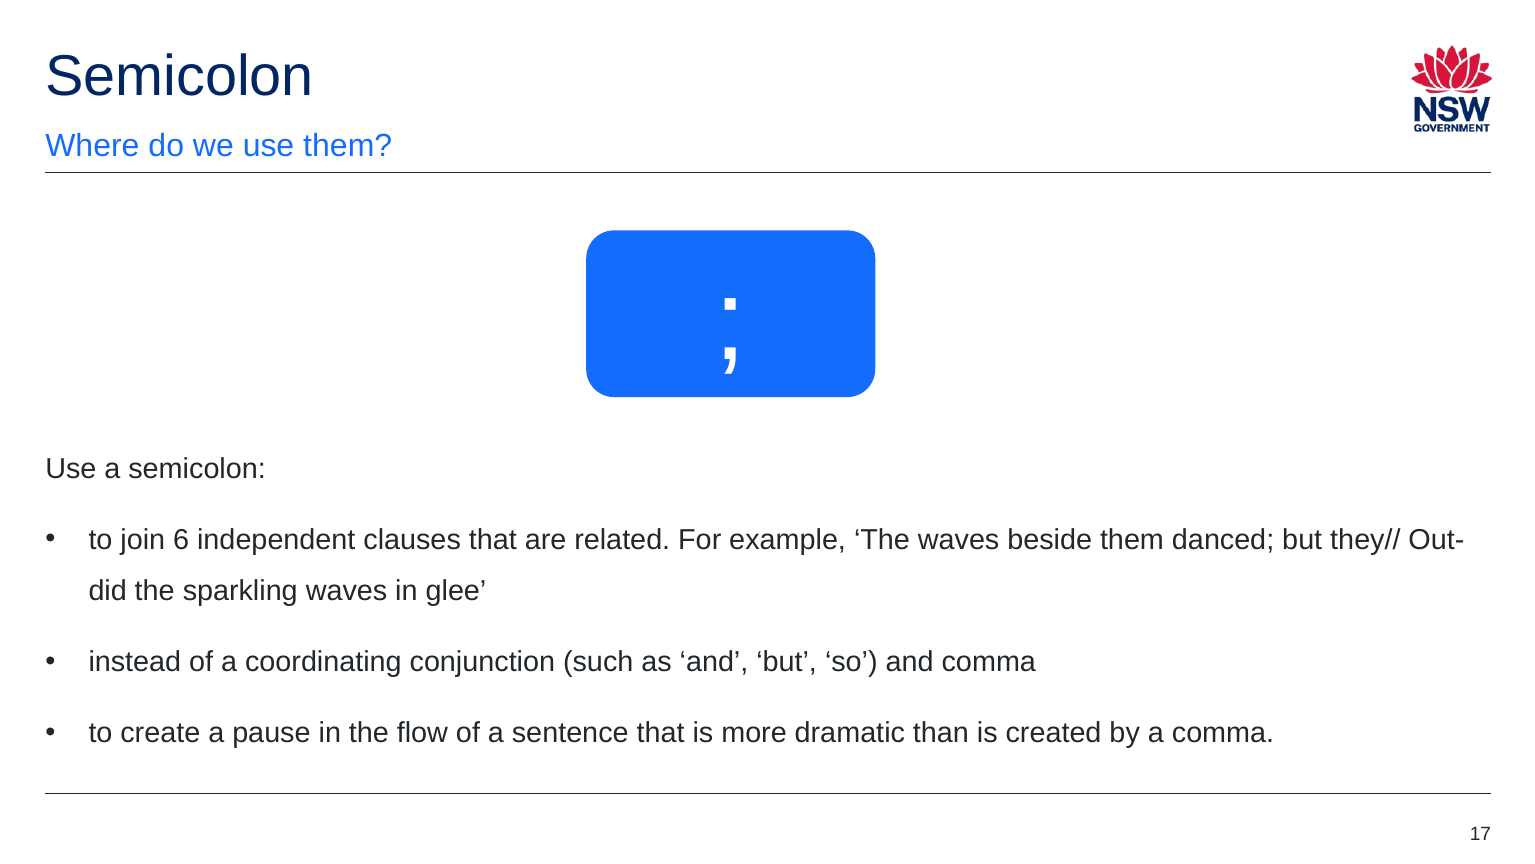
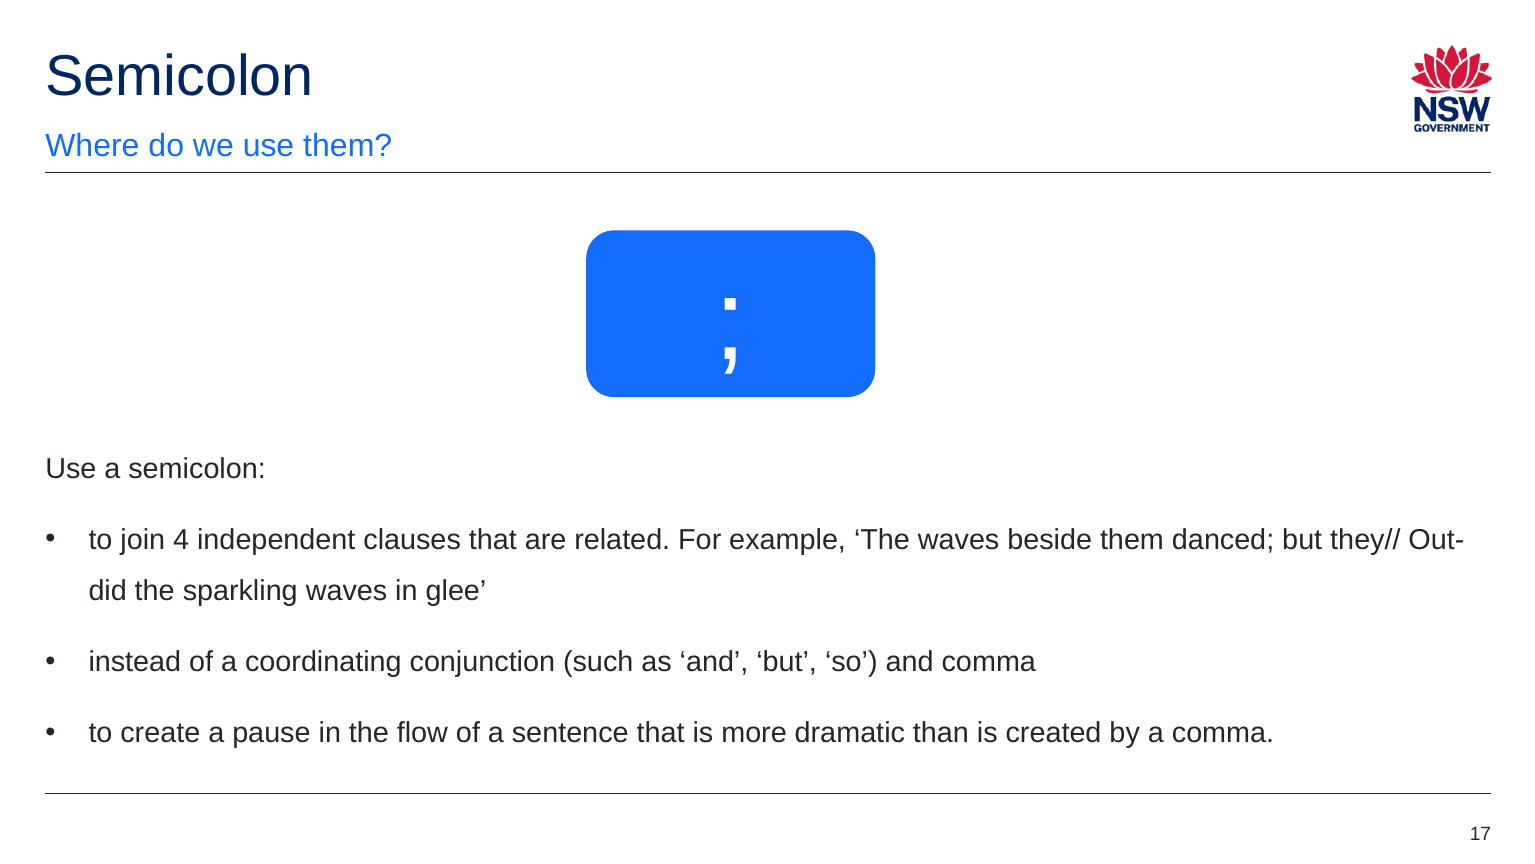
6: 6 -> 4
